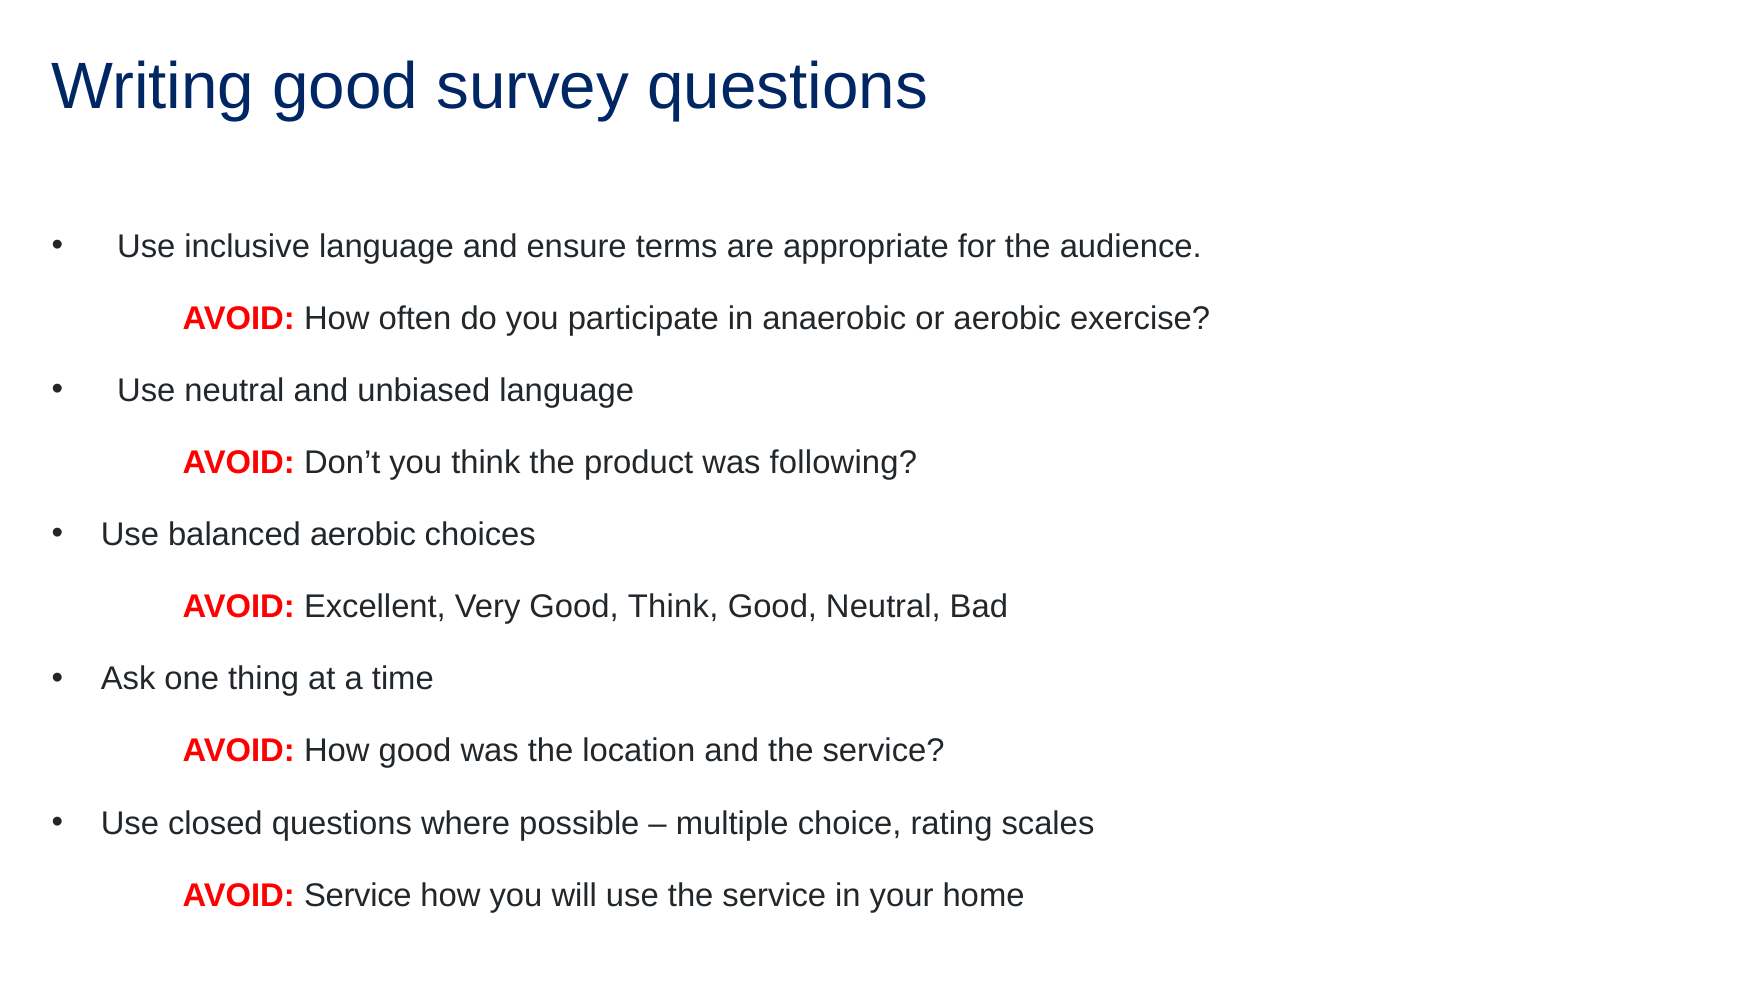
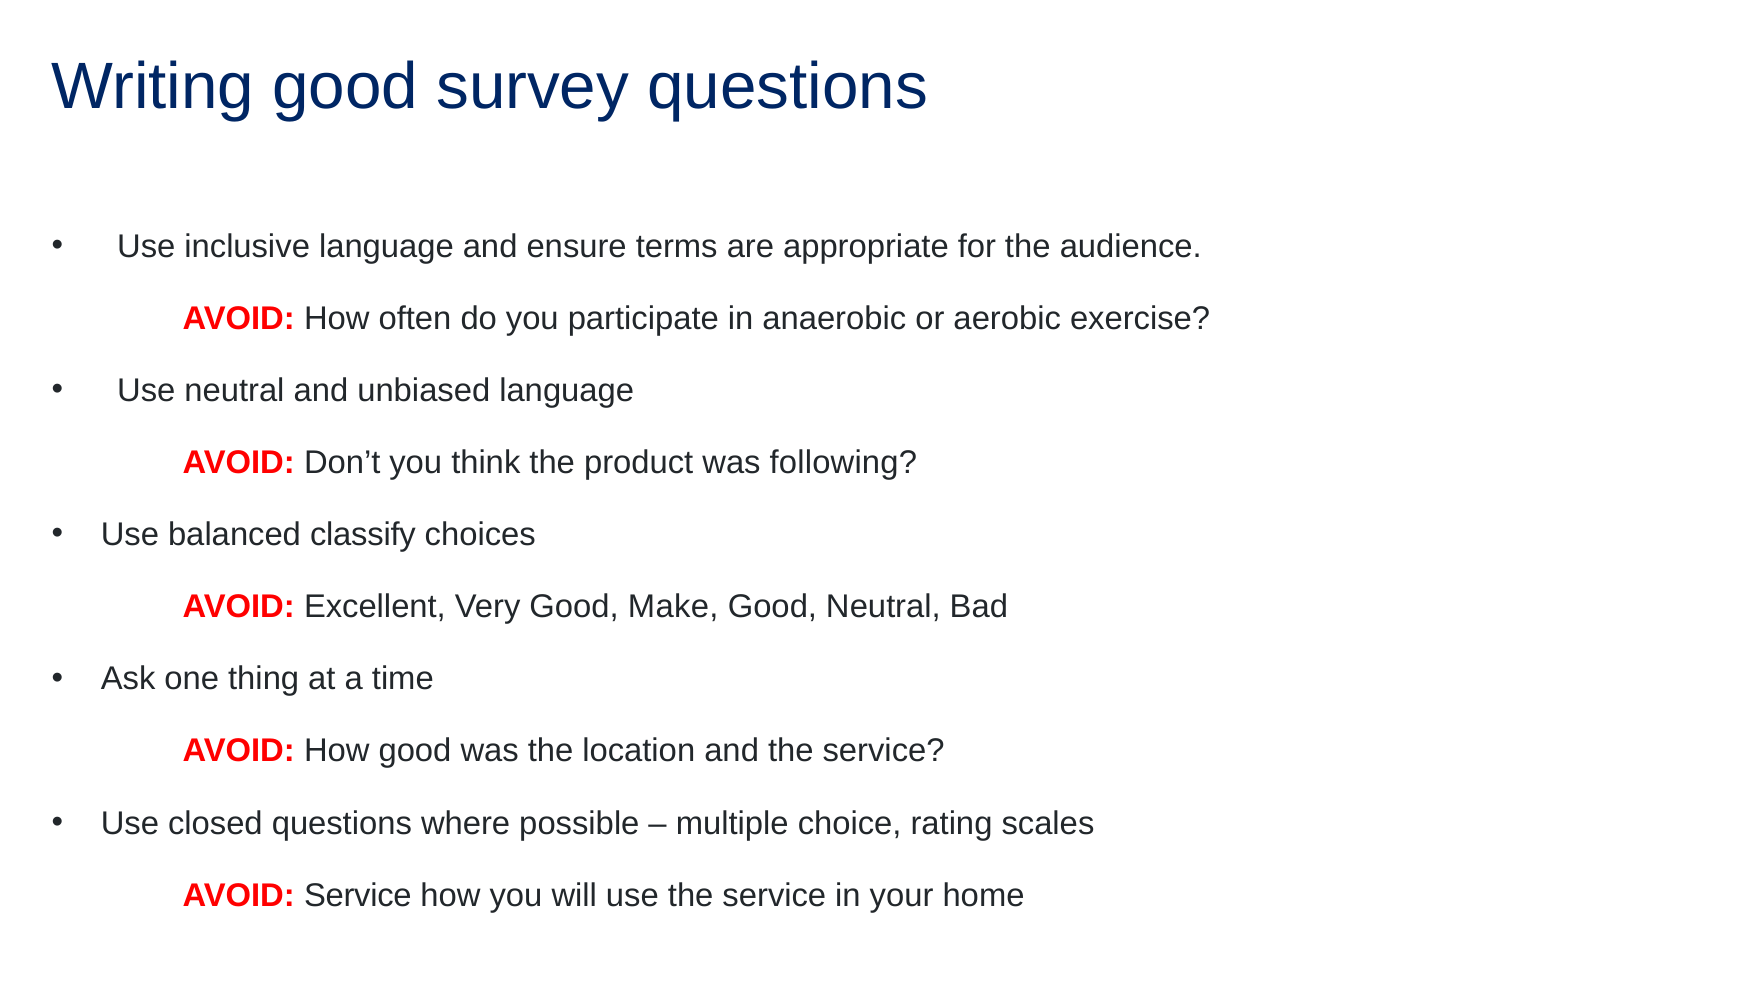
balanced aerobic: aerobic -> classify
Good Think: Think -> Make
